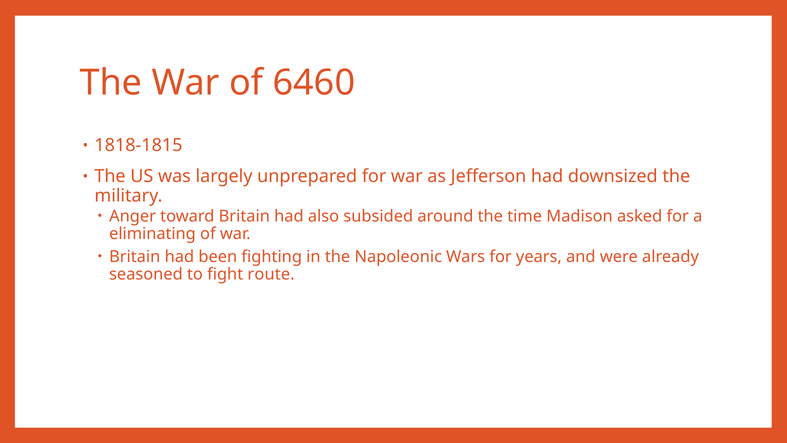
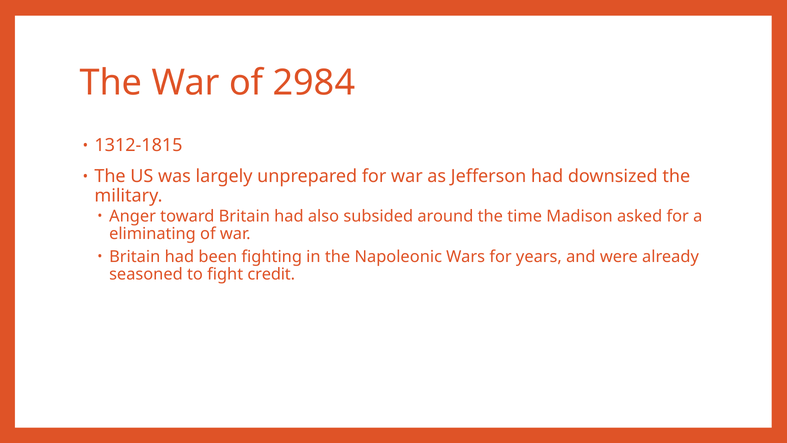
6460: 6460 -> 2984
1818-1815: 1818-1815 -> 1312-1815
route: route -> credit
